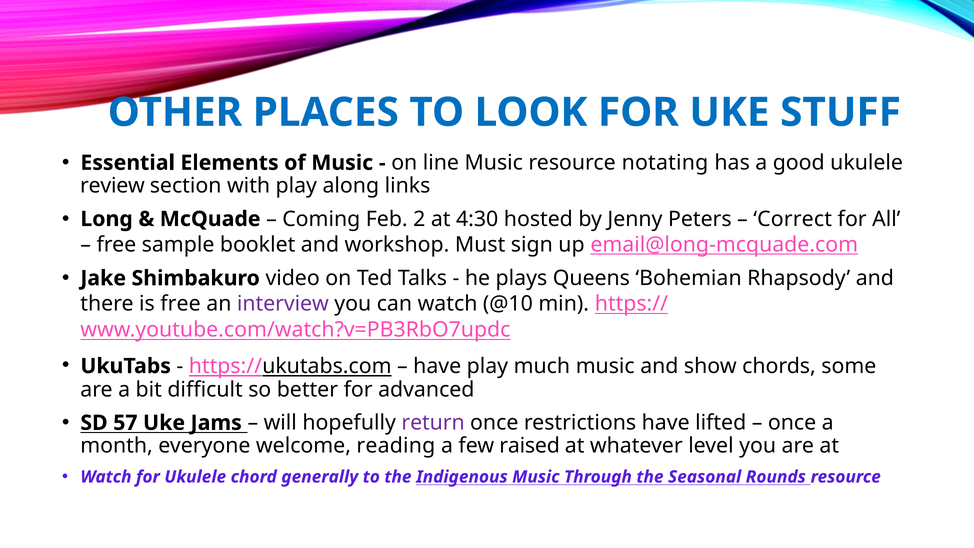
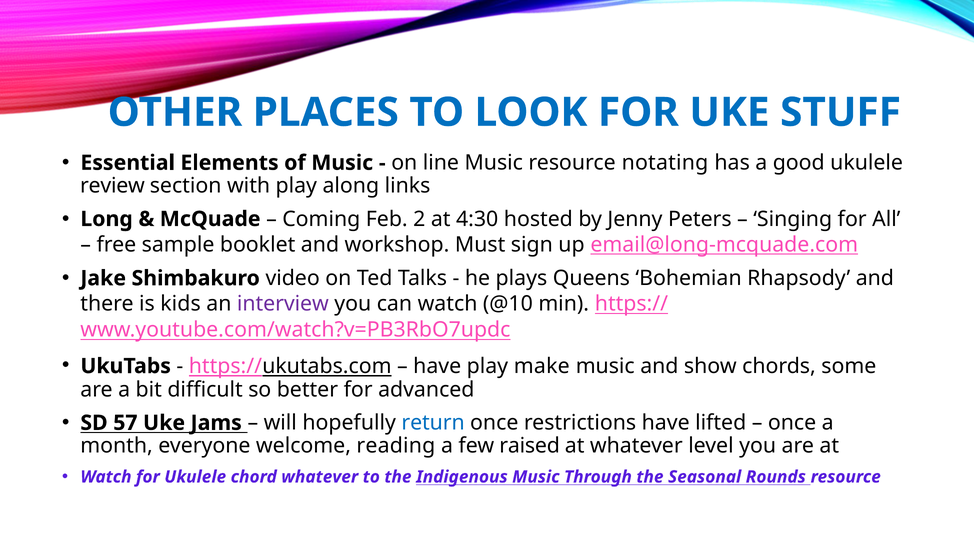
Correct: Correct -> Singing
is free: free -> kids
much: much -> make
return colour: purple -> blue
chord generally: generally -> whatever
